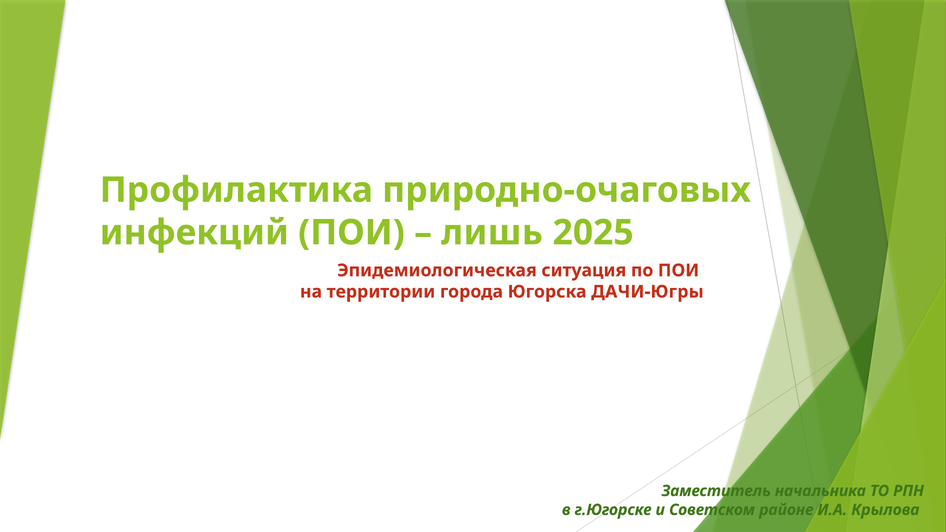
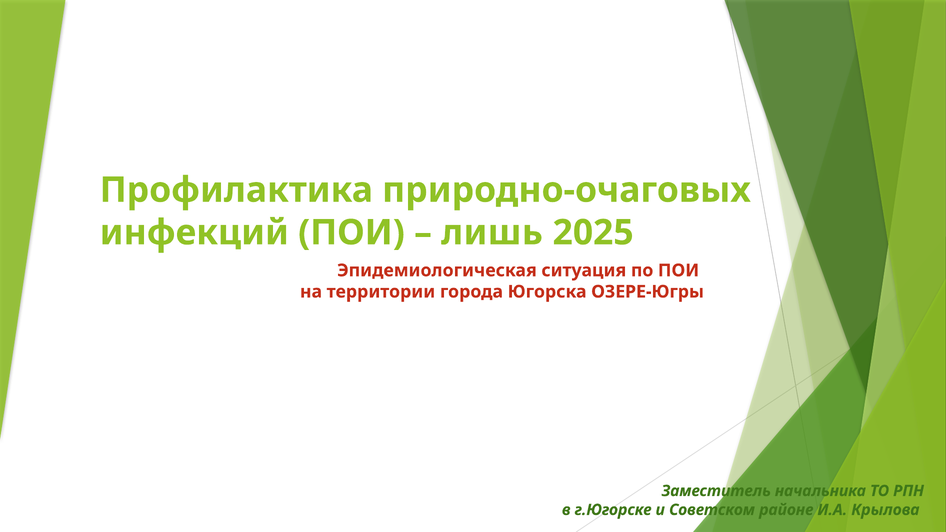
ДАЧИ-Югры: ДАЧИ-Югры -> ОЗЕРЕ-Югры
